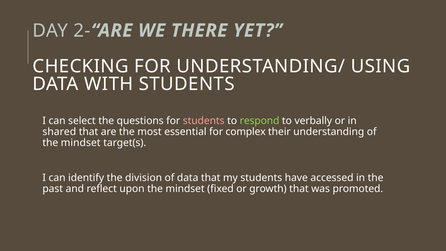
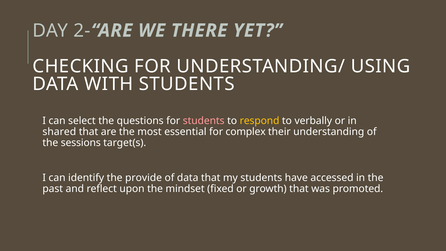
respond colour: light green -> yellow
mindset at (81, 143): mindset -> sessions
division: division -> provide
